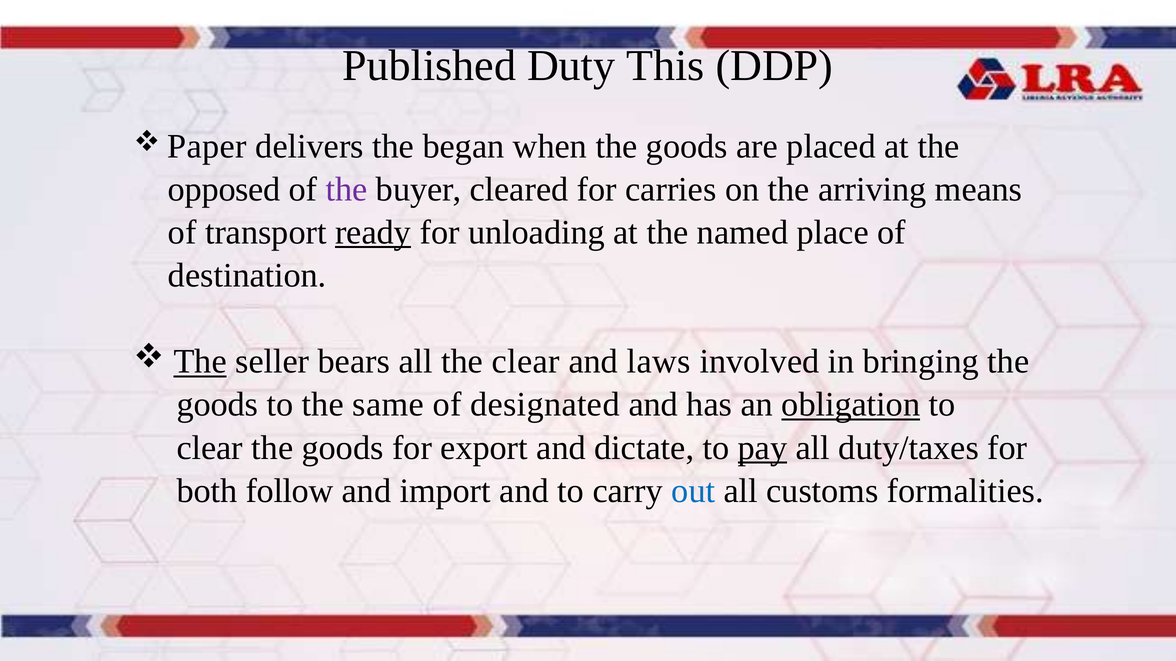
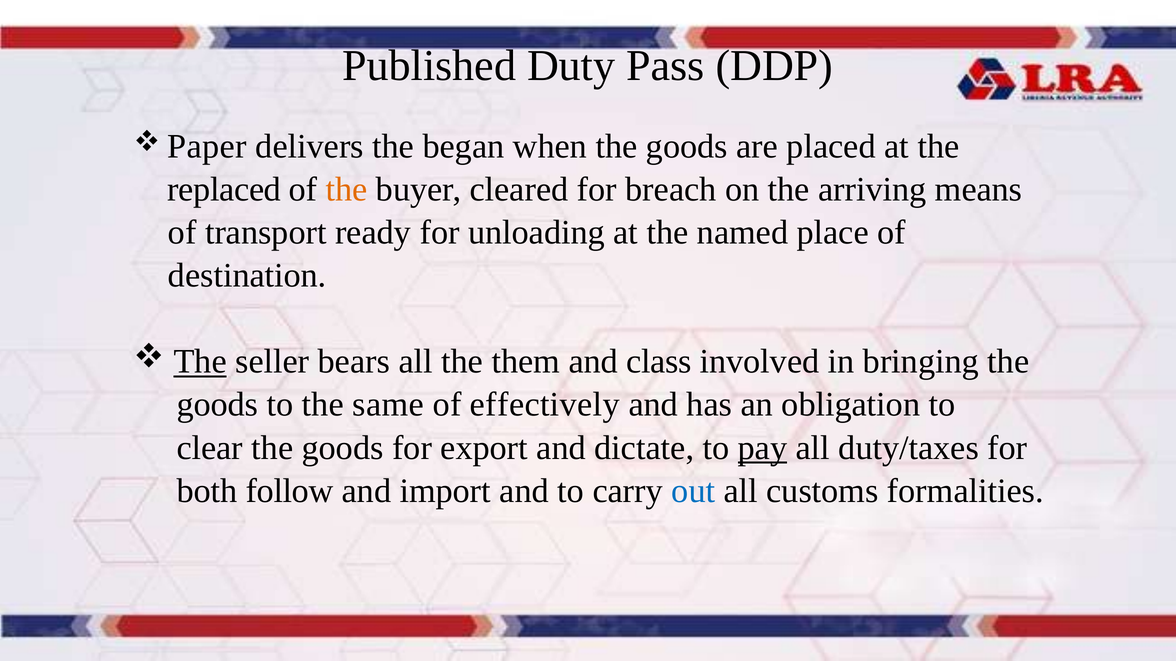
This: This -> Pass
opposed: opposed -> replaced
the at (347, 190) colour: purple -> orange
carries: carries -> breach
ready underline: present -> none
the clear: clear -> them
laws: laws -> class
designated: designated -> effectively
obligation underline: present -> none
